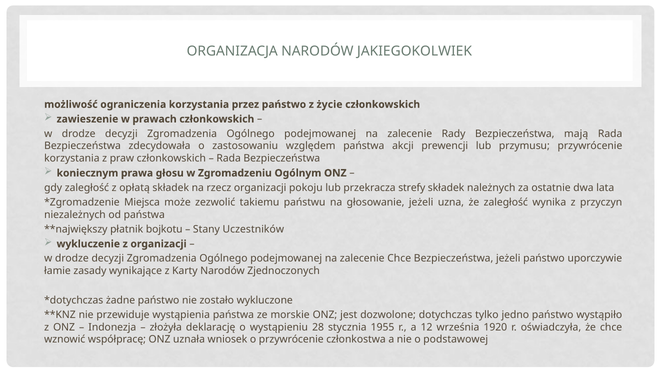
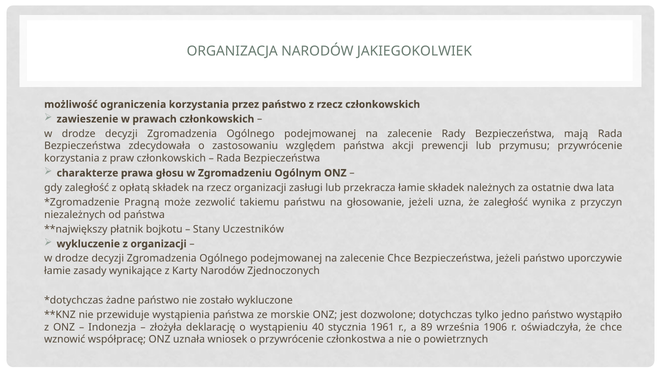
z życie: życie -> rzecz
koniecznym: koniecznym -> charakterze
pokoju: pokoju -> zasługi
przekracza strefy: strefy -> łamie
Miejsca: Miejsca -> Pragną
28: 28 -> 40
1955: 1955 -> 1961
12: 12 -> 89
1920: 1920 -> 1906
podstawowej: podstawowej -> powietrznych
